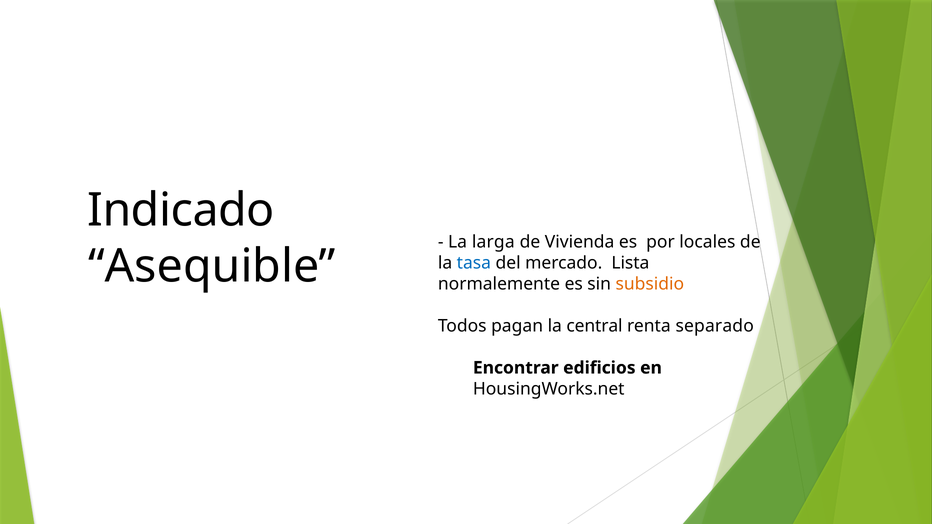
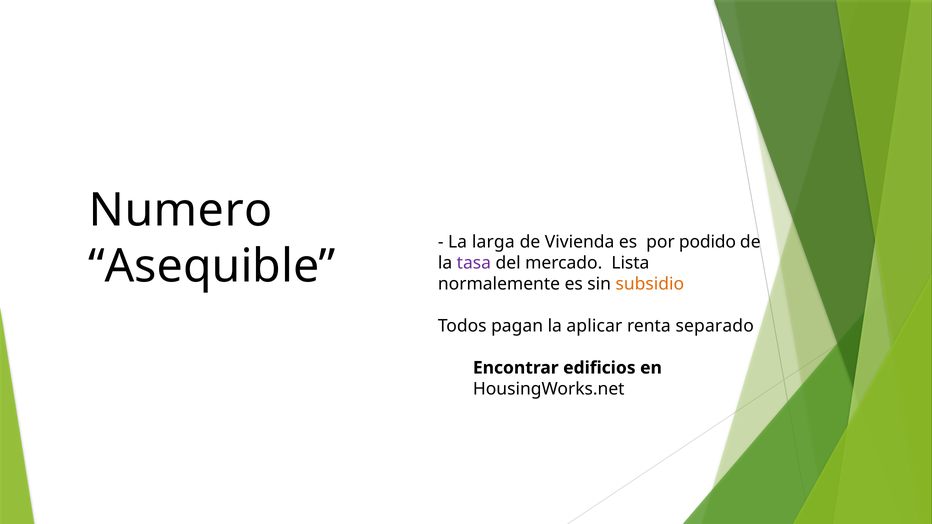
Indicado: Indicado -> Numero
locales: locales -> podido
tasa colour: blue -> purple
central: central -> aplicar
